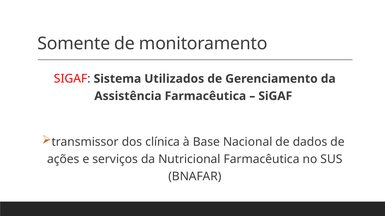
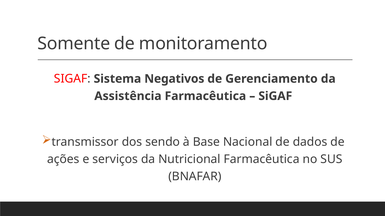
Utilizados: Utilizados -> Negativos
clínica: clínica -> sendo
